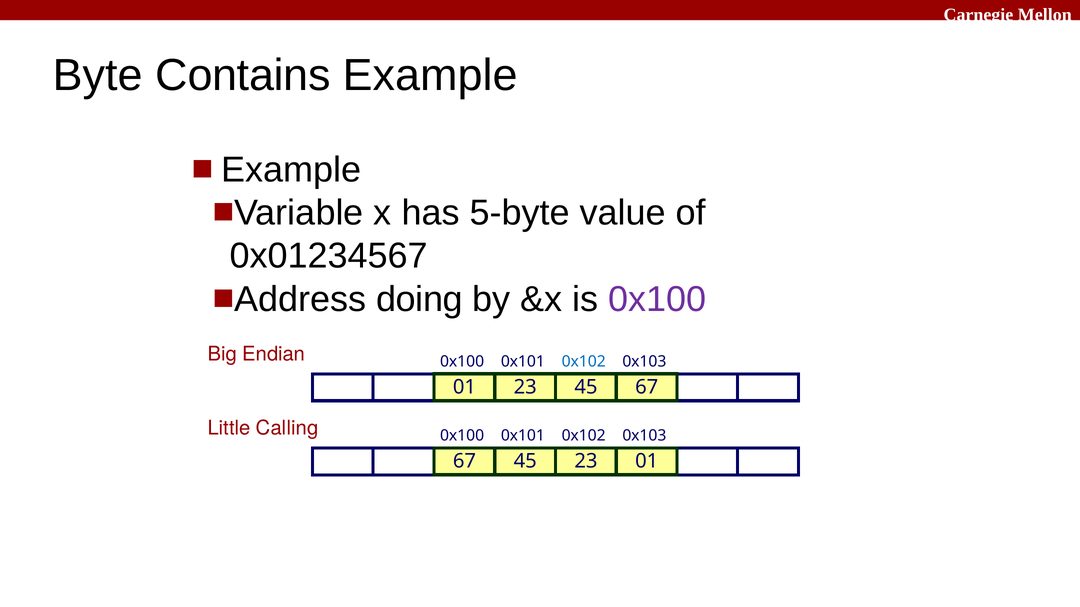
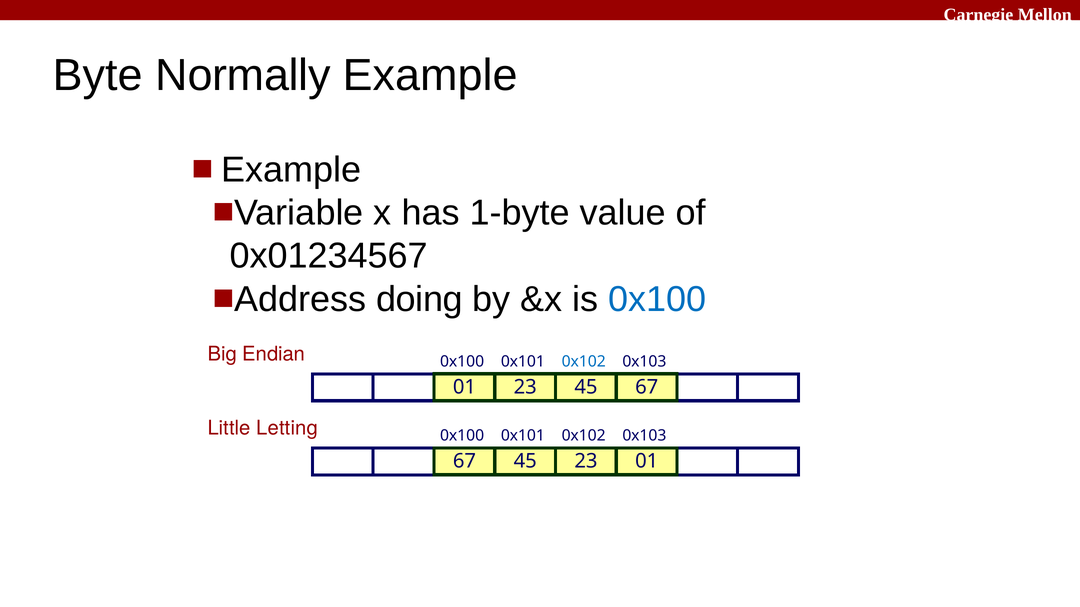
Contains: Contains -> Normally
5-byte: 5-byte -> 1-byte
0x100 at (657, 300) colour: purple -> blue
Calling: Calling -> Letting
